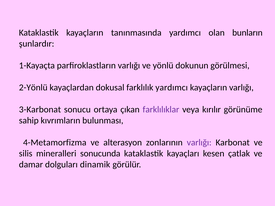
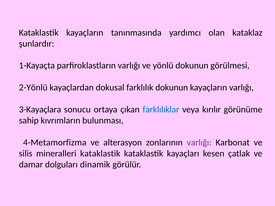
bunların: bunların -> kataklaz
farklılık yardımcı: yardımcı -> dokunun
3-Karbonat: 3-Karbonat -> 3-Kayaçlara
farklılıklar colour: purple -> blue
mineralleri sonucunda: sonucunda -> kataklastik
